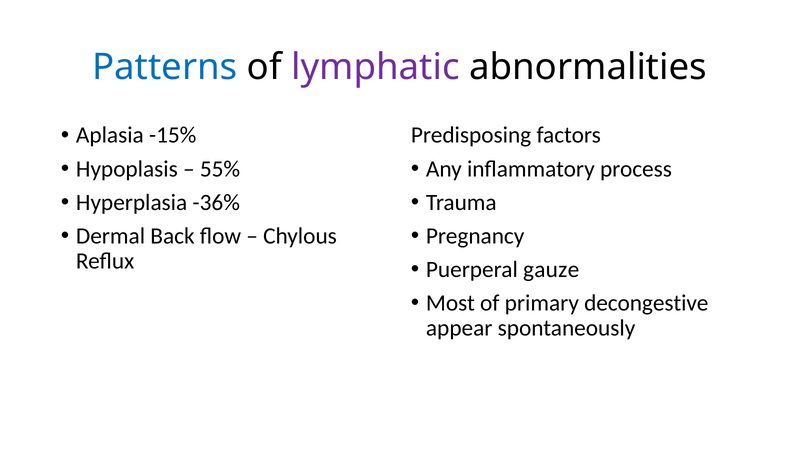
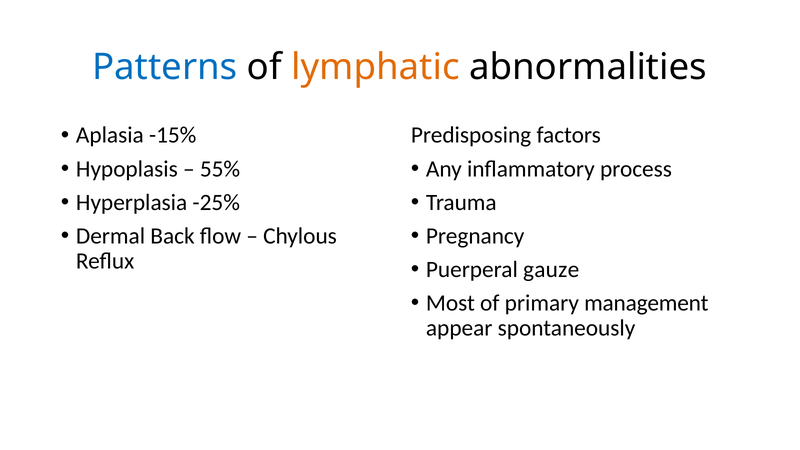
lymphatic colour: purple -> orange
-36%: -36% -> -25%
decongestive: decongestive -> management
